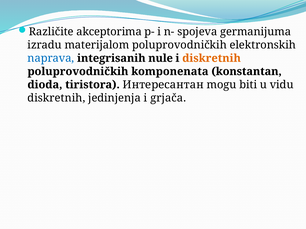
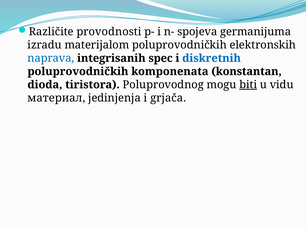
akceptorima: akceptorima -> provodnosti
nule: nule -> spec
diskretnih at (212, 58) colour: orange -> blue
Интересантан: Интересантан -> Poluprovodnog
biti underline: none -> present
diskretnih at (56, 98): diskretnih -> материал
